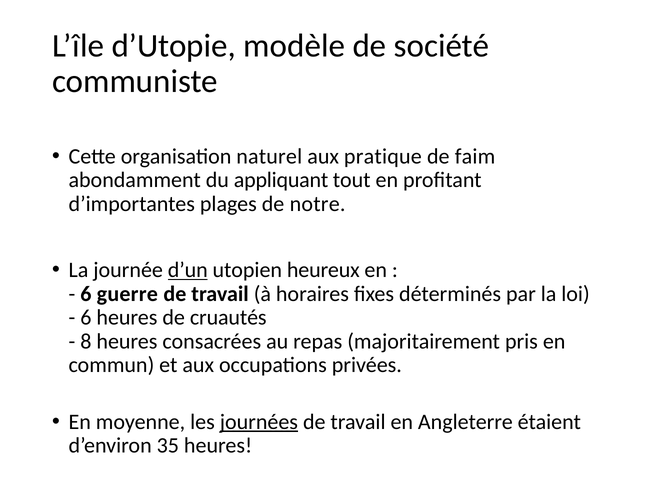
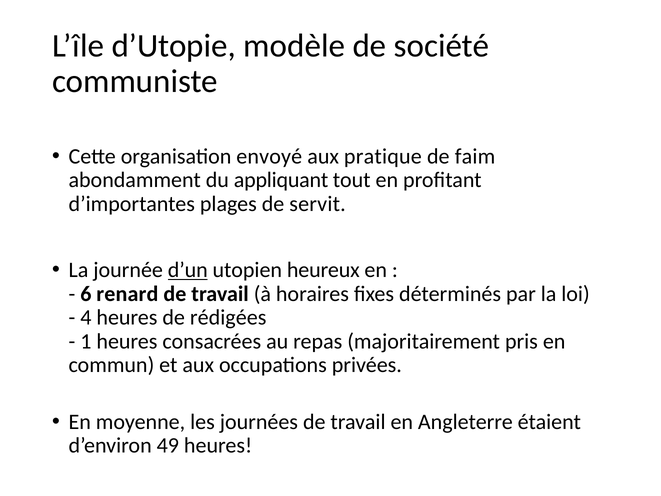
naturel: naturel -> envoyé
notre: notre -> servit
guerre: guerre -> renard
6 at (86, 317): 6 -> 4
cruautés: cruautés -> rédigées
8: 8 -> 1
journées underline: present -> none
35: 35 -> 49
